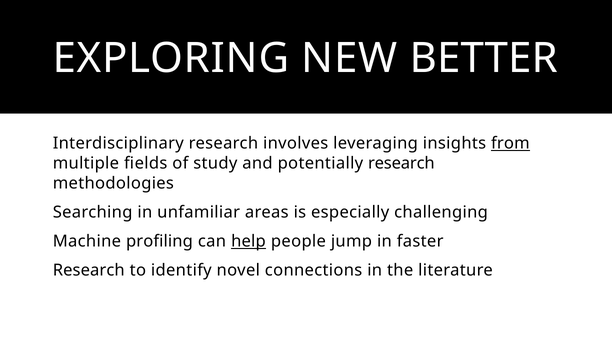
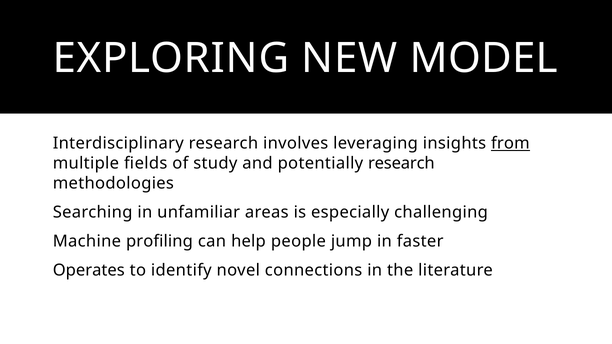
BETTER: BETTER -> MODEL
help underline: present -> none
Research at (89, 271): Research -> Operates
